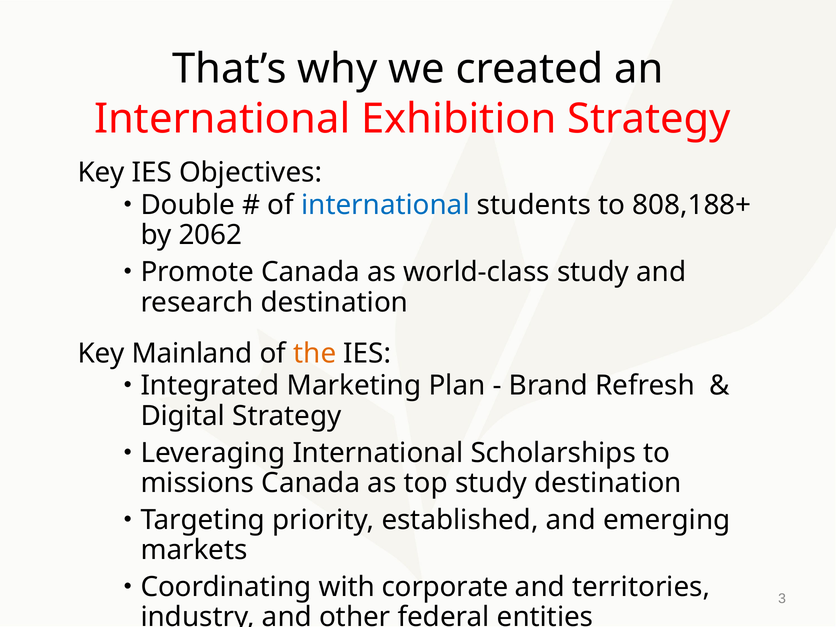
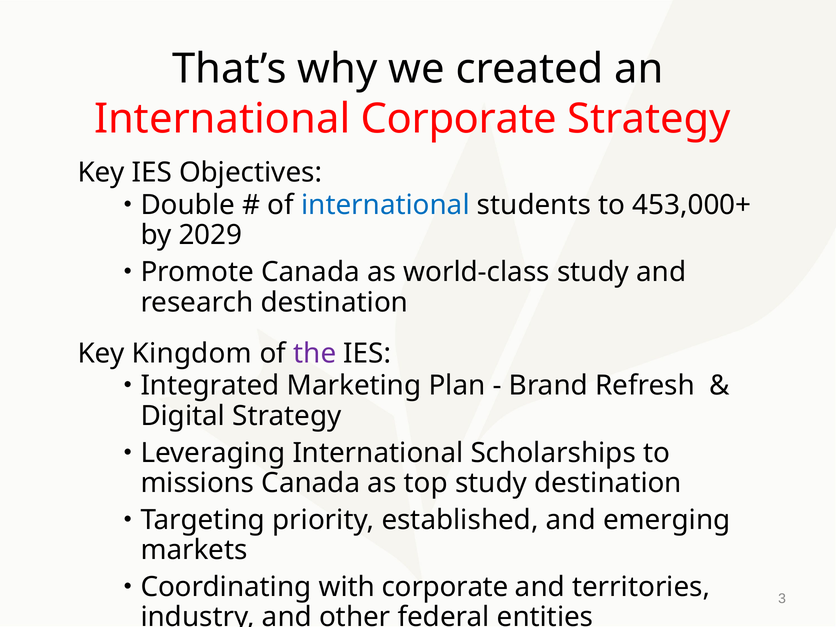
International Exhibition: Exhibition -> Corporate
808,188+: 808,188+ -> 453,000+
2062: 2062 -> 2029
Mainland: Mainland -> Kingdom
the colour: orange -> purple
